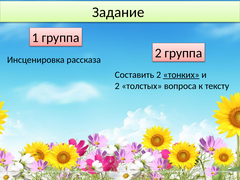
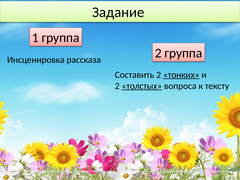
толстых underline: none -> present
